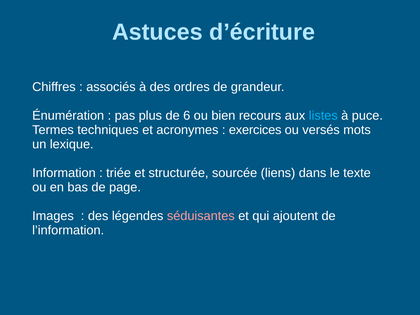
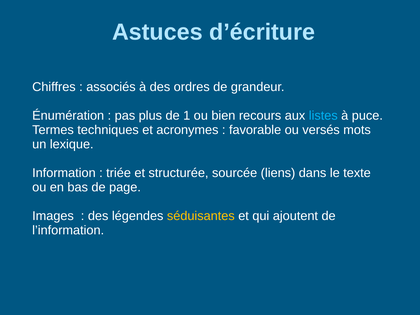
6: 6 -> 1
exercices: exercices -> favorable
séduisantes colour: pink -> yellow
